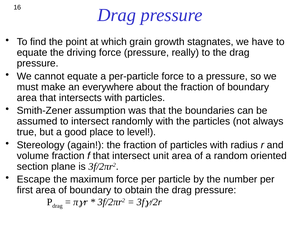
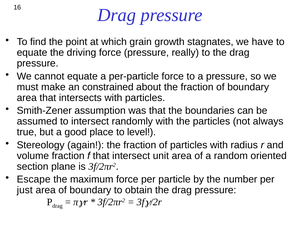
everywhere: everywhere -> constrained
first: first -> just
